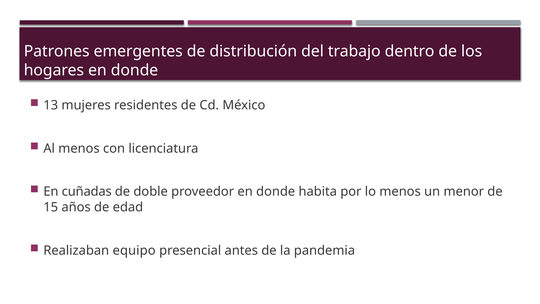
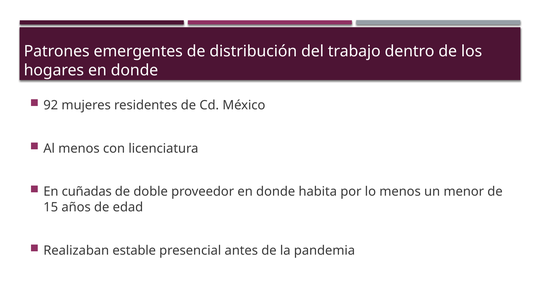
13: 13 -> 92
equipo: equipo -> estable
